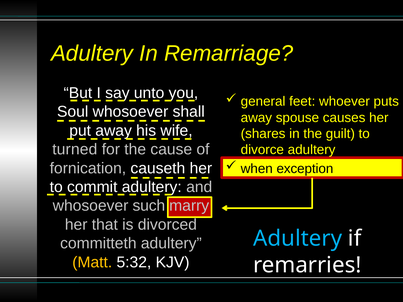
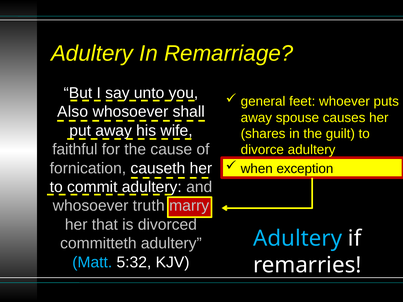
Soul: Soul -> Also
turned: turned -> faithful
such: such -> truth
Matt colour: yellow -> light blue
